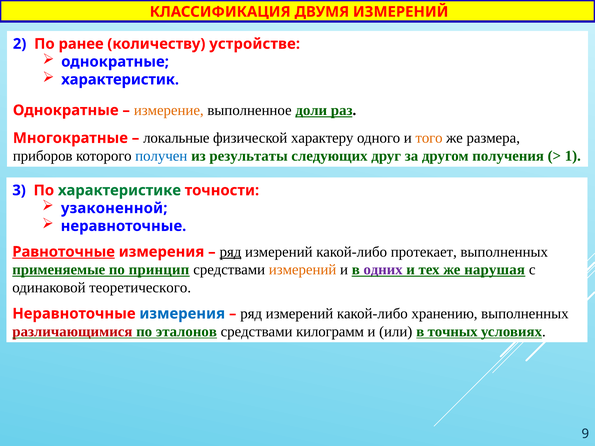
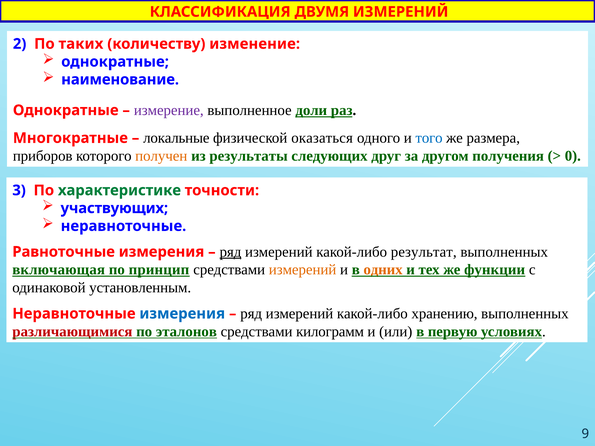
ранее: ранее -> таких
устройстве: устройстве -> изменение
характеристик: характеристик -> наименование
измерение colour: orange -> purple
характеру: характеру -> оказаться
того colour: orange -> blue
получен colour: blue -> orange
1: 1 -> 0
узаконенной: узаконенной -> участвующих
Равноточные underline: present -> none
протекает: протекает -> результат
применяемые: применяемые -> включающая
одних colour: purple -> orange
нарушая: нарушая -> функции
теоретического: теоретического -> установленным
точных: точных -> первую
